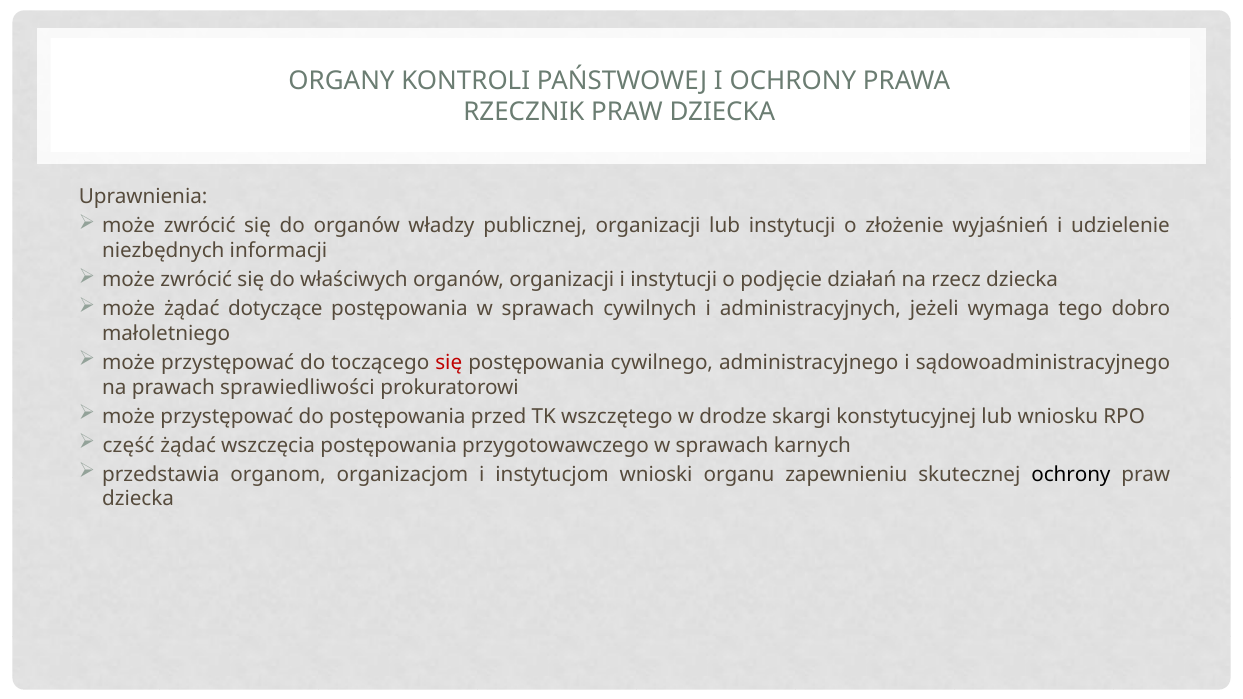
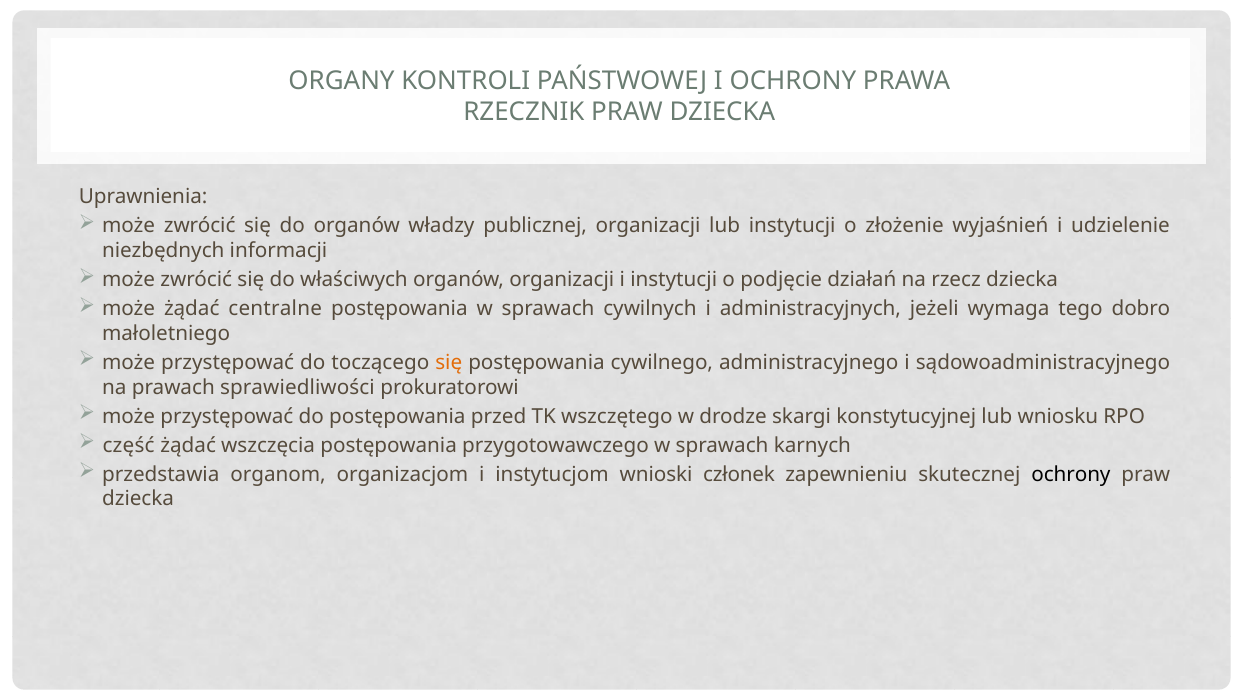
dotyczące: dotyczące -> centralne
się at (449, 363) colour: red -> orange
organu: organu -> członek
